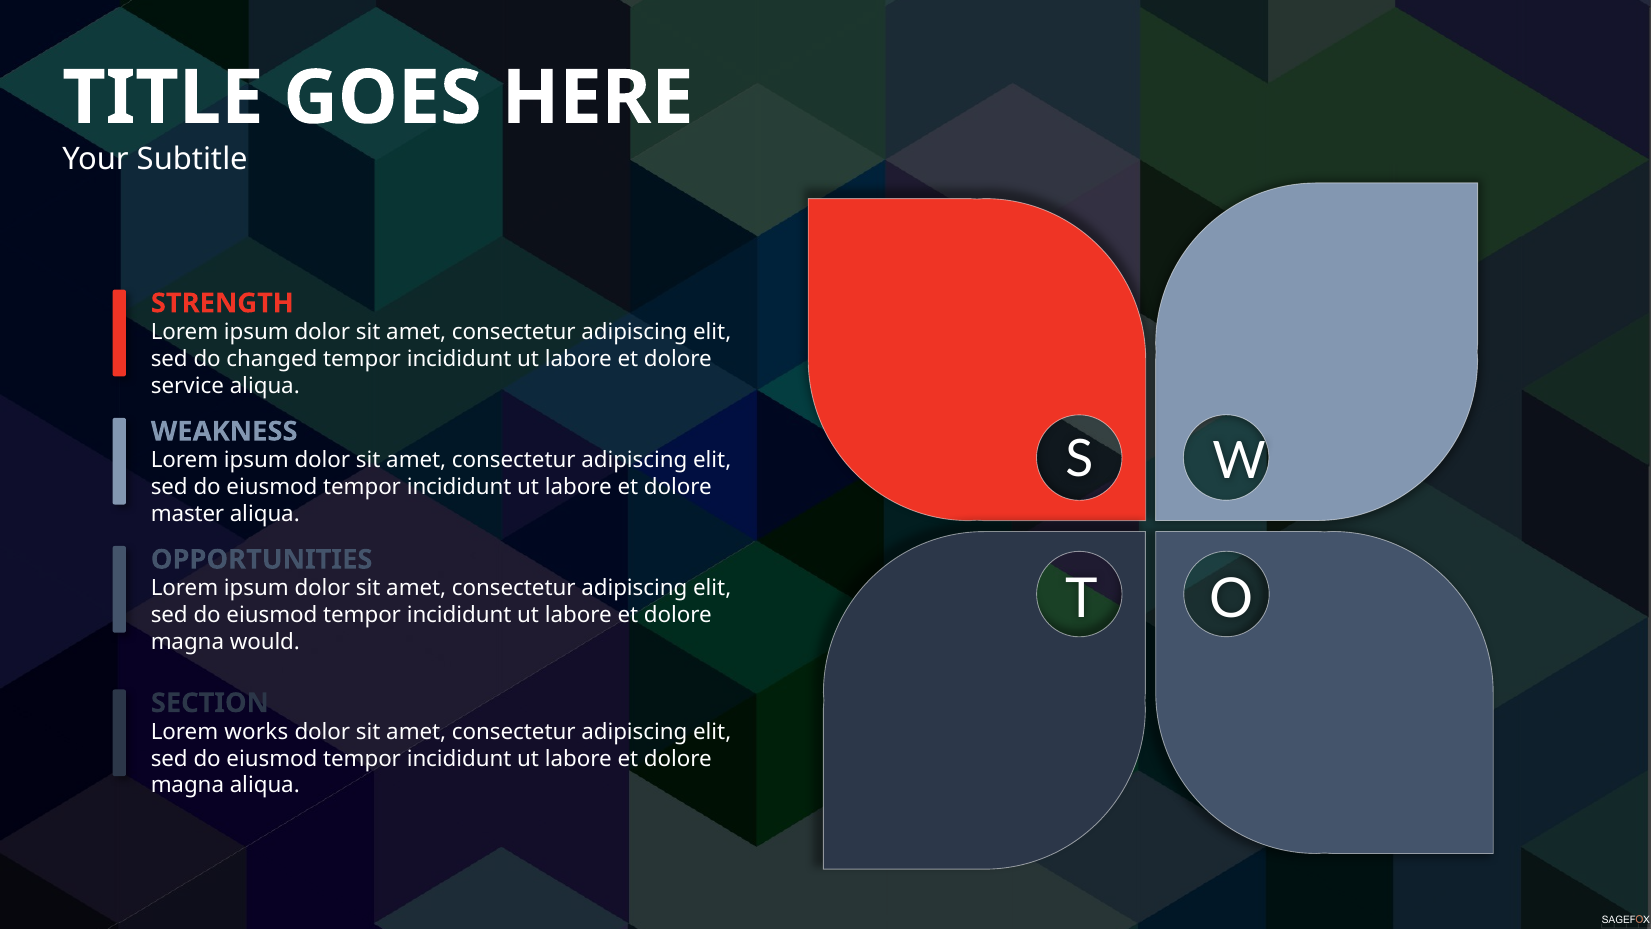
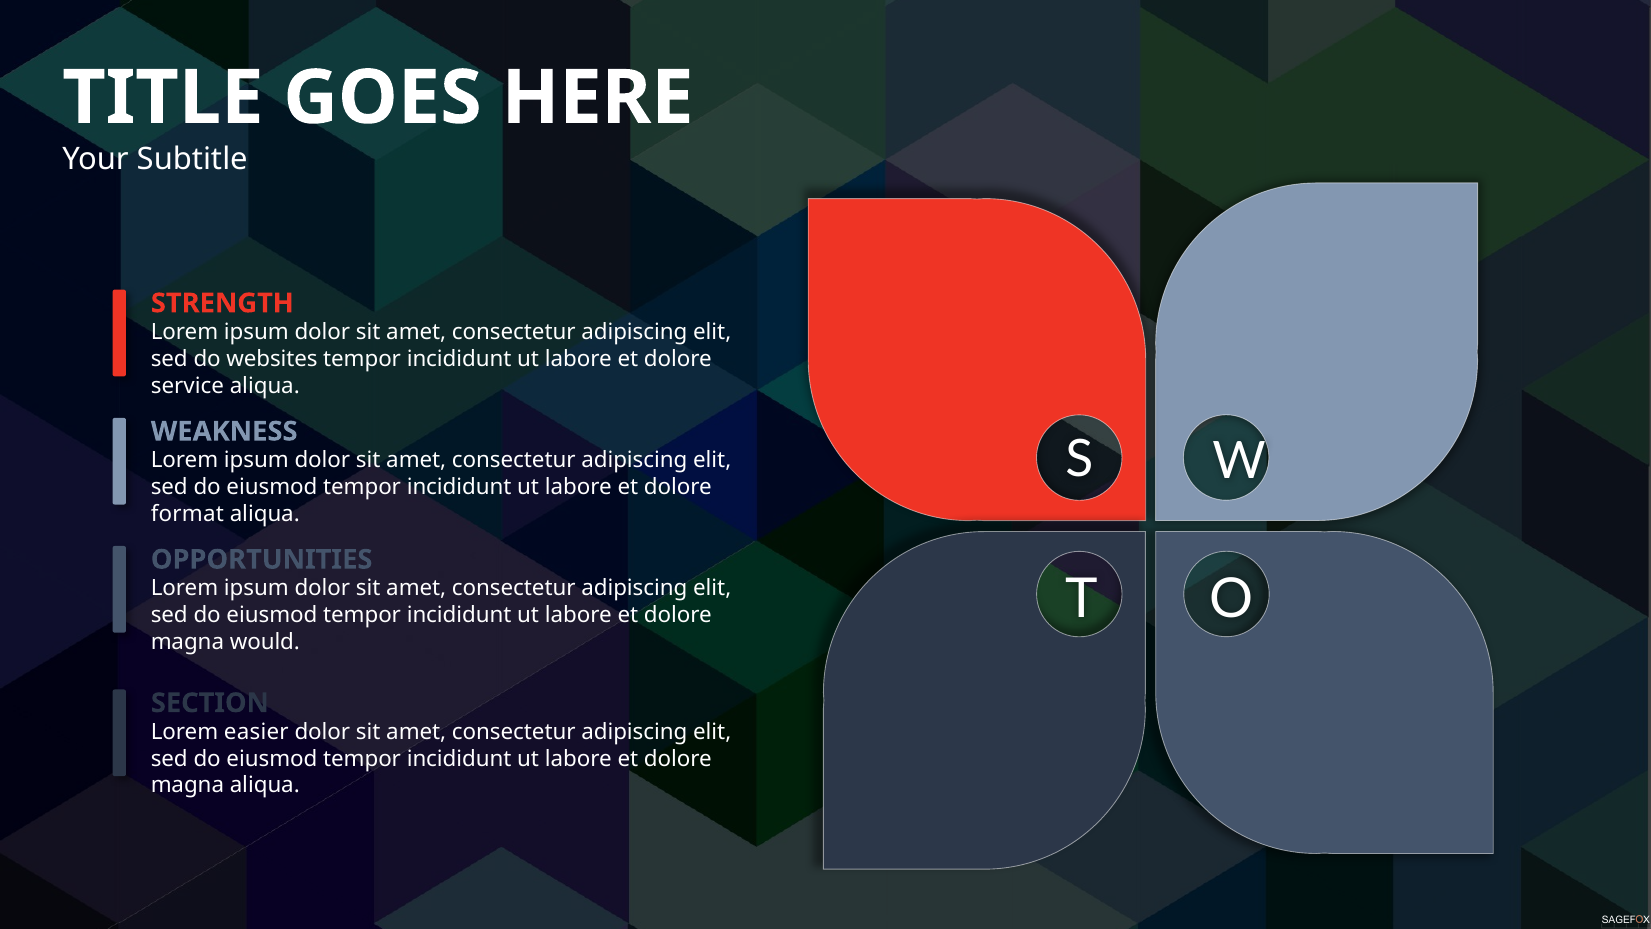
changed: changed -> websites
master: master -> format
works: works -> easier
